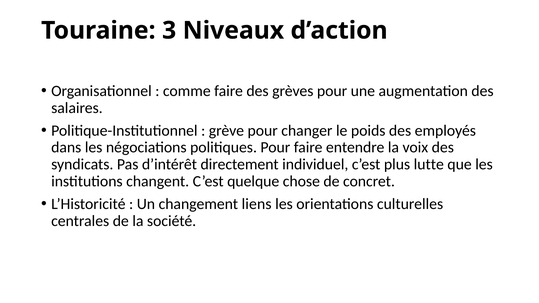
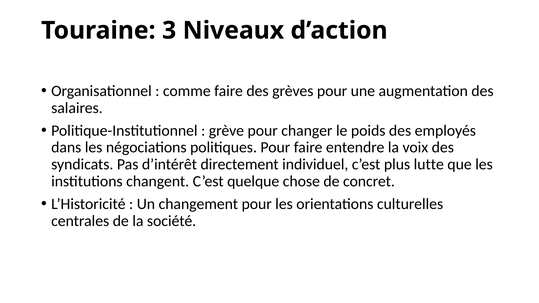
changement liens: liens -> pour
